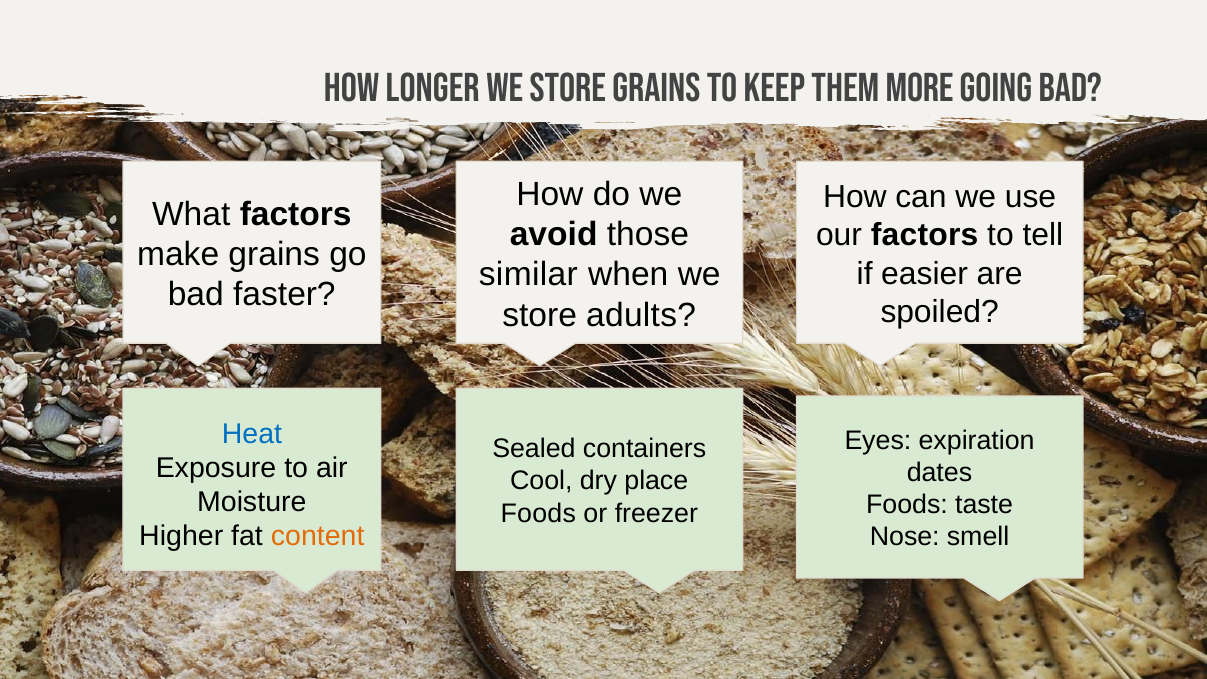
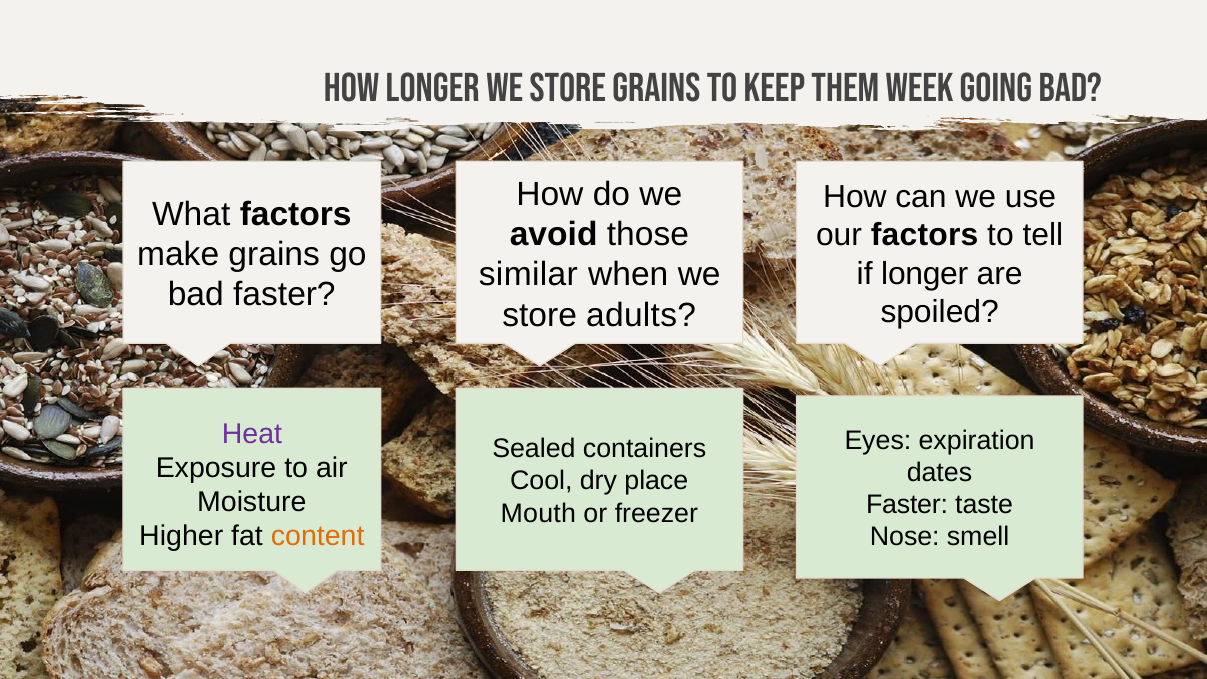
more: more -> week
if easier: easier -> longer
Heat colour: blue -> purple
Foods at (907, 505): Foods -> Faster
Foods at (538, 513): Foods -> Mouth
